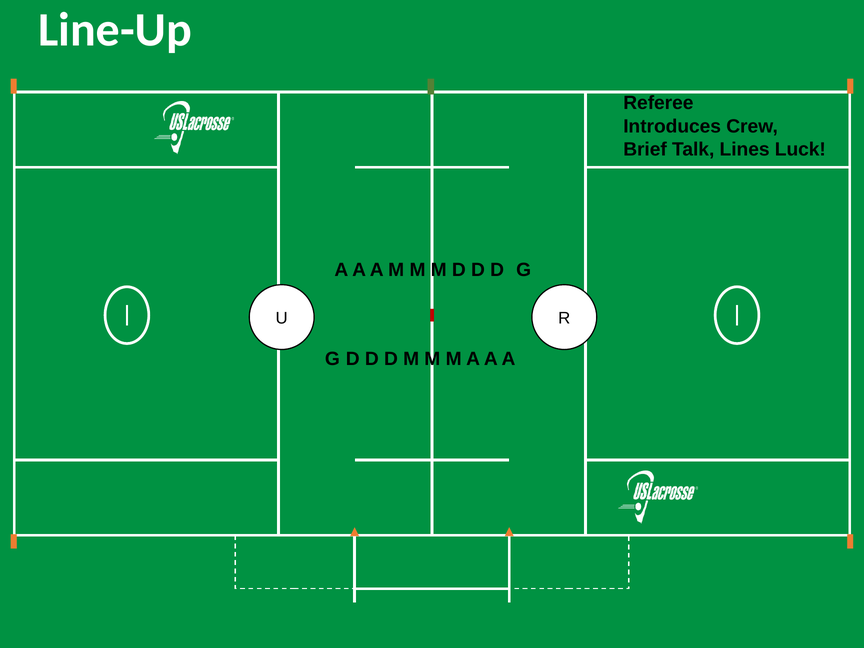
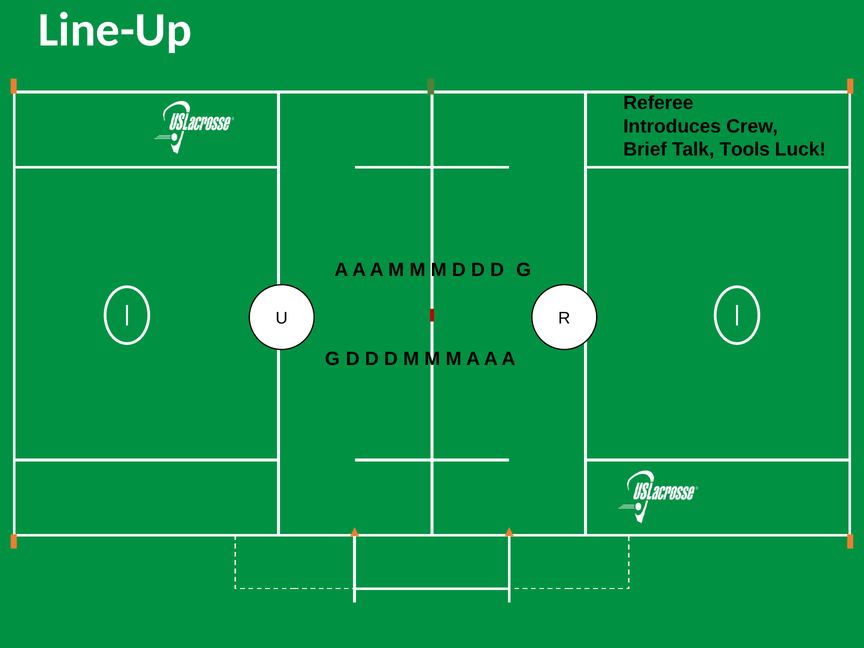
Lines: Lines -> Tools
